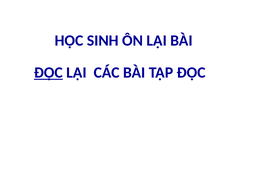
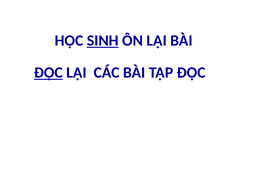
SINH underline: none -> present
